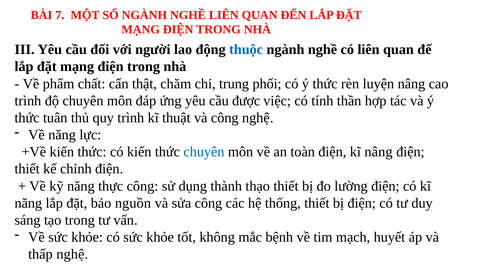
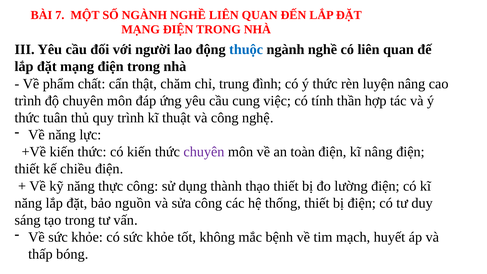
phối: phối -> đình
được: được -> cung
chuyên at (204, 152) colour: blue -> purple
chỉnh: chỉnh -> chiều
thấp nghệ: nghệ -> bóng
